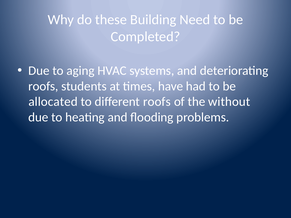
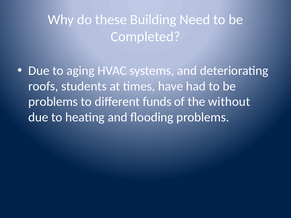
allocated at (53, 102): allocated -> problems
different roofs: roofs -> funds
